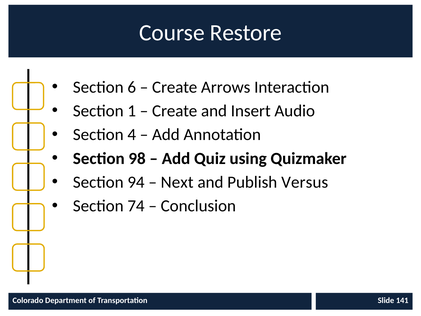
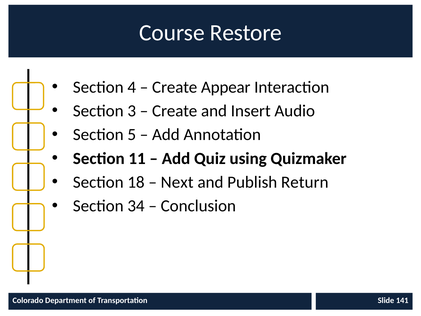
6: 6 -> 4
Arrows: Arrows -> Appear
1: 1 -> 3
4: 4 -> 5
98: 98 -> 11
94: 94 -> 18
Versus: Versus -> Return
74: 74 -> 34
